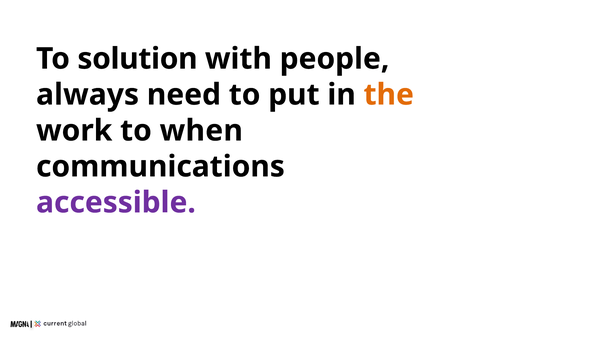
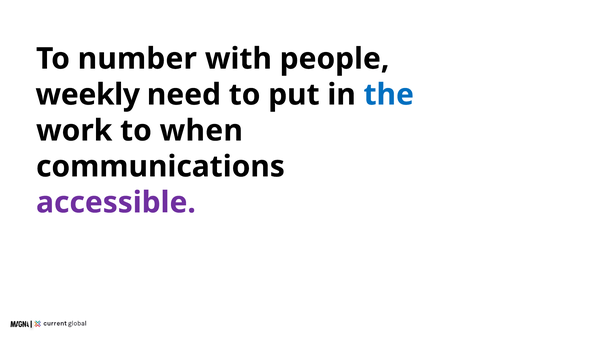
solution: solution -> number
always: always -> weekly
the colour: orange -> blue
